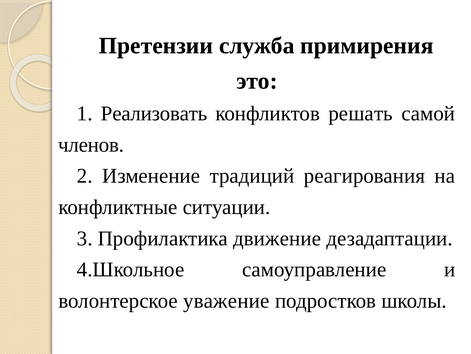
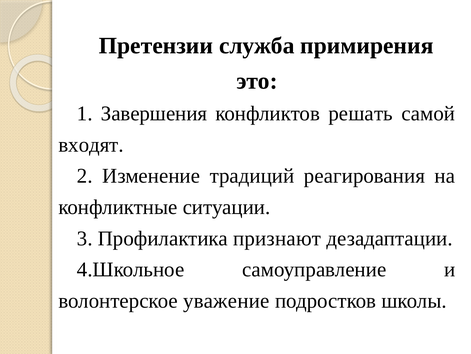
Реализовать: Реализовать -> Завершения
членов: членов -> входят
движение: движение -> признают
